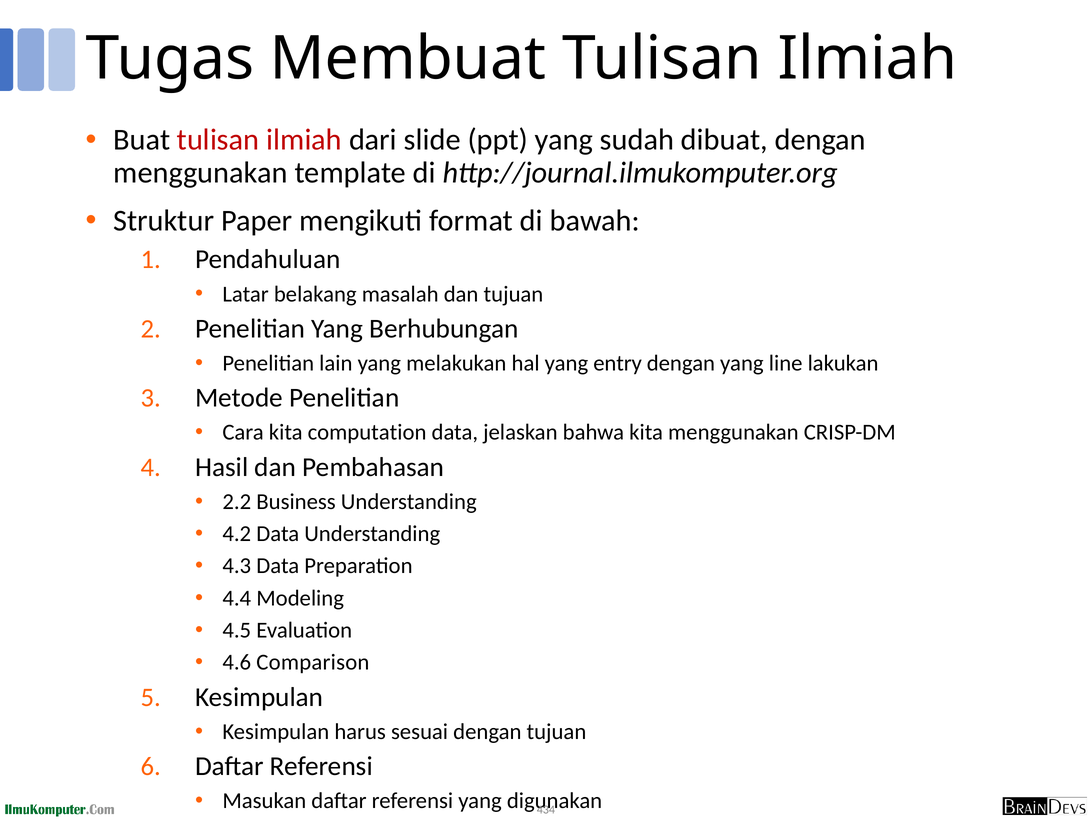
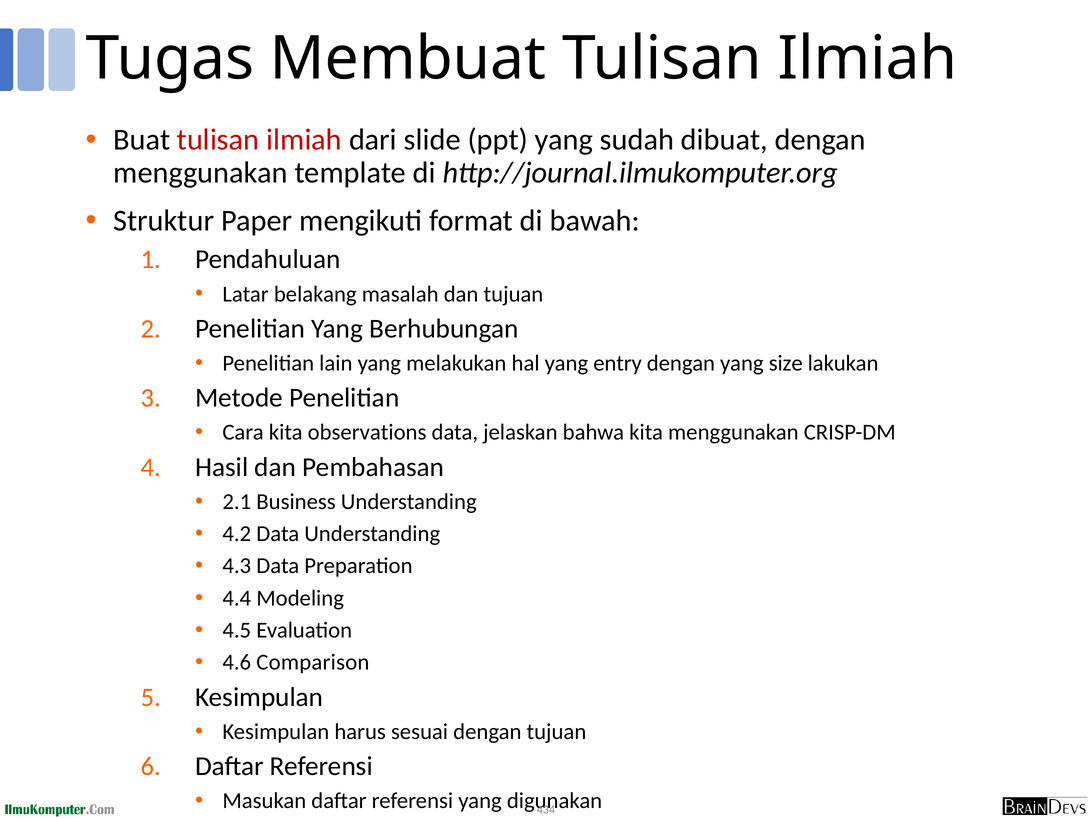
line: line -> size
computation: computation -> observations
2.2: 2.2 -> 2.1
